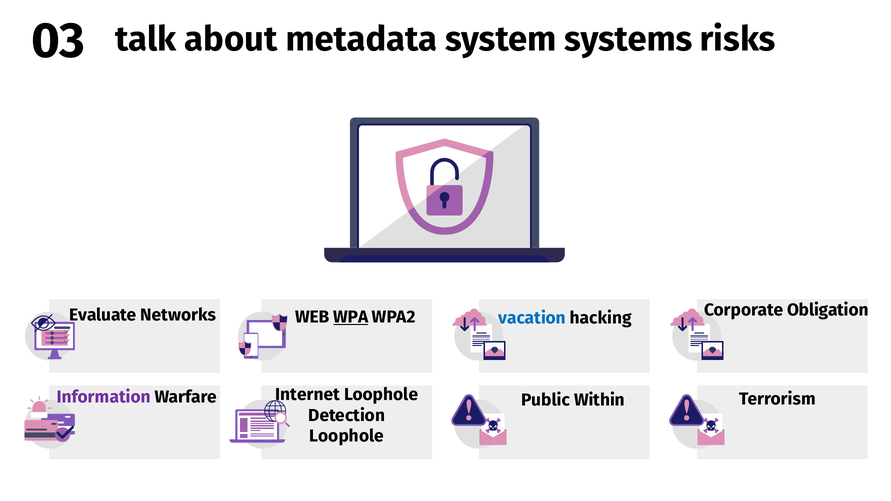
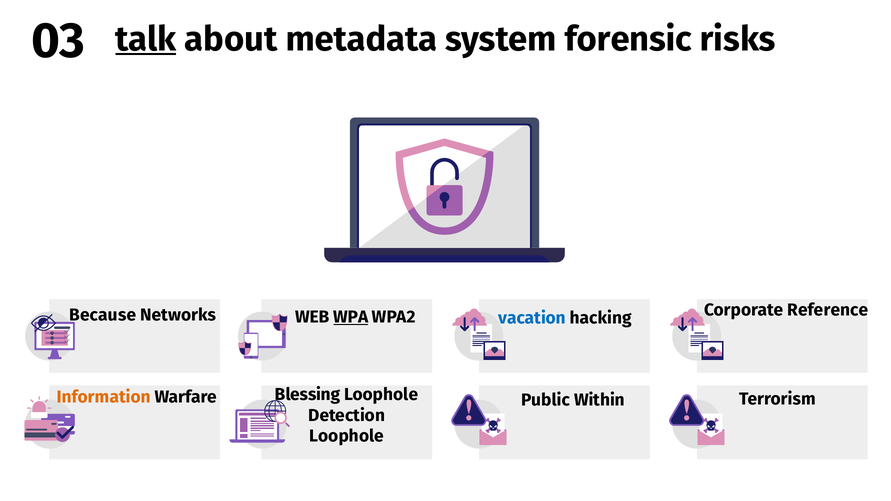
talk underline: none -> present
systems: systems -> forensic
Obligation: Obligation -> Reference
Evaluate: Evaluate -> Because
Internet: Internet -> Blessing
Information colour: purple -> orange
